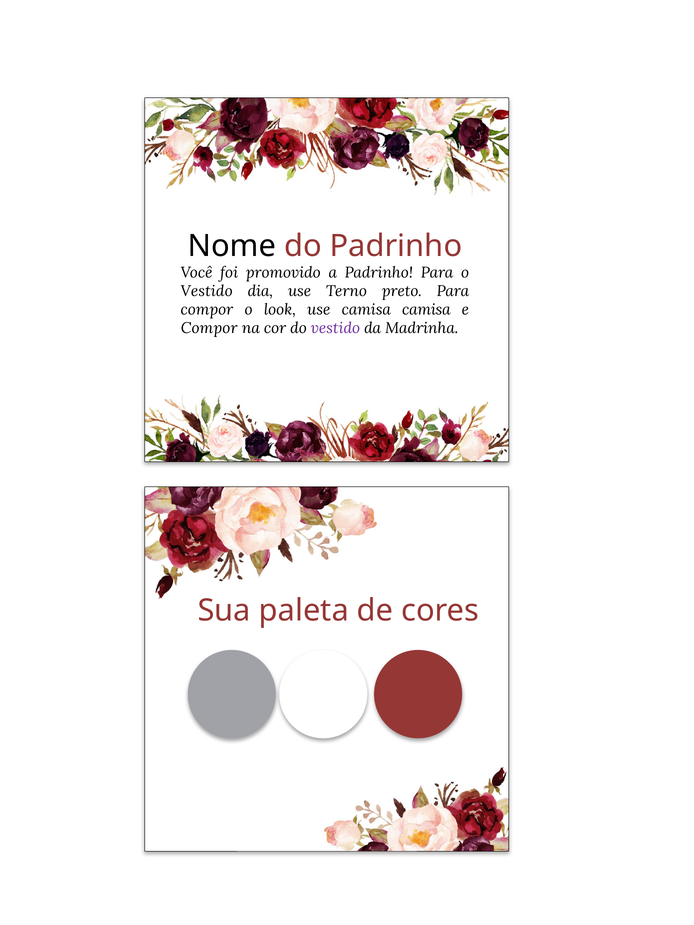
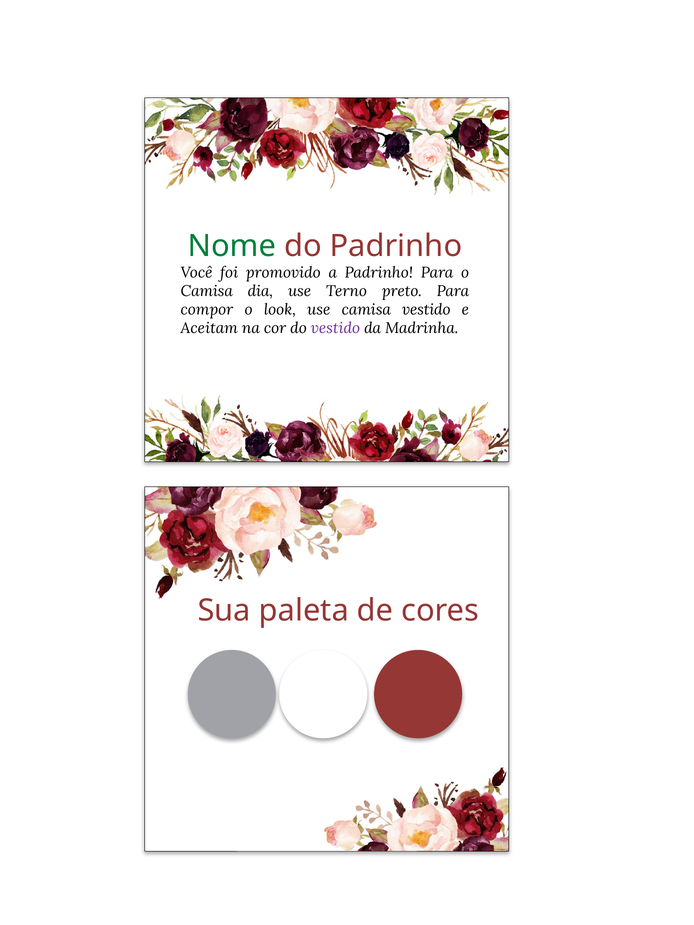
Nome colour: black -> green
Vestido at (207, 291): Vestido -> Camisa
camisa camisa: camisa -> vestido
Compor at (209, 328): Compor -> Aceitam
